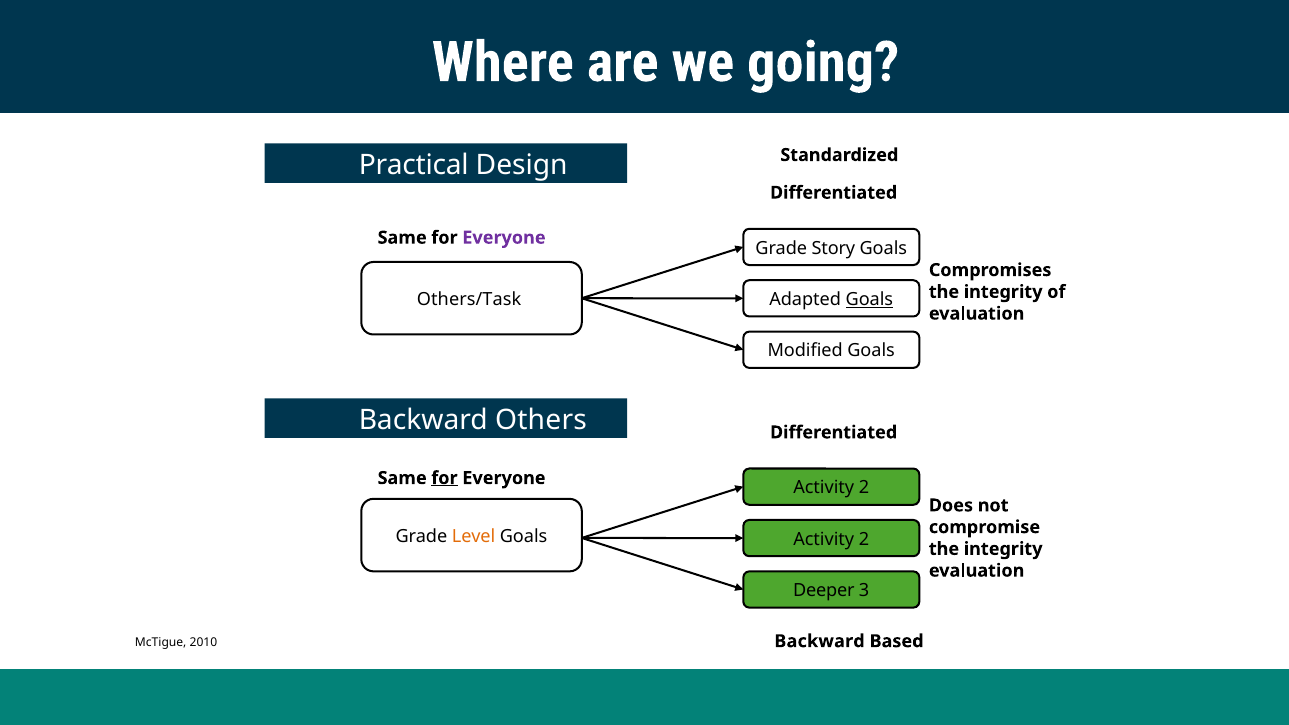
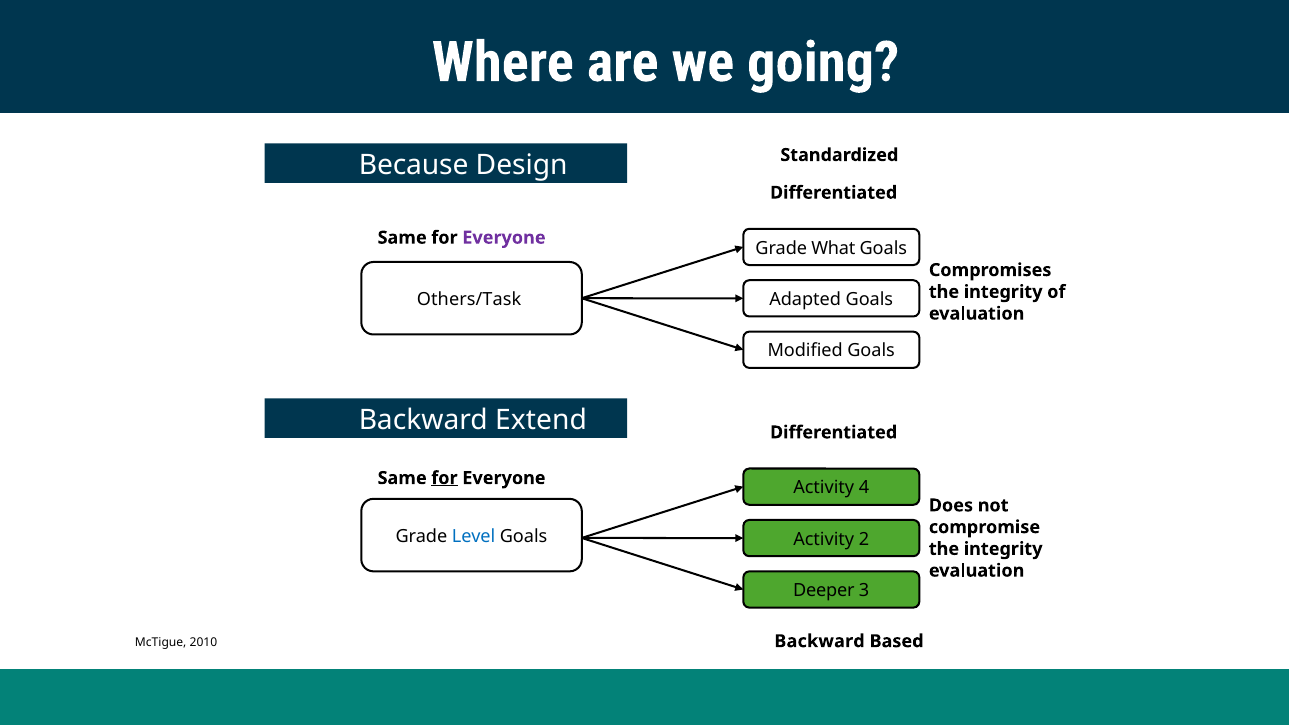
Practical: Practical -> Because
Story: Story -> What
Goals at (869, 300) underline: present -> none
Others: Others -> Extend
2 at (864, 488): 2 -> 4
Level colour: orange -> blue
